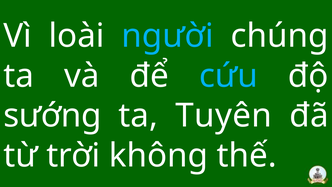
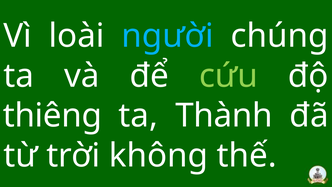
cứu colour: light blue -> light green
sướng: sướng -> thiêng
Tuyên: Tuyên -> Thành
